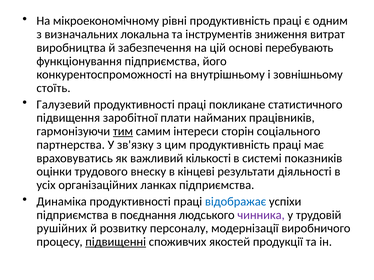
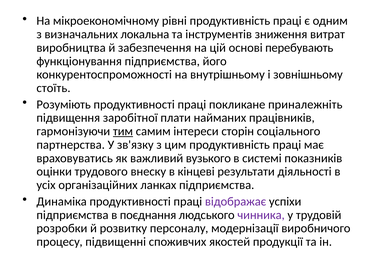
Галузевий: Галузевий -> Розуміють
статистичного: статистичного -> приналежніть
кількості: кількості -> вузького
відображає colour: blue -> purple
рушійних: рушійних -> розробки
підвищенні underline: present -> none
